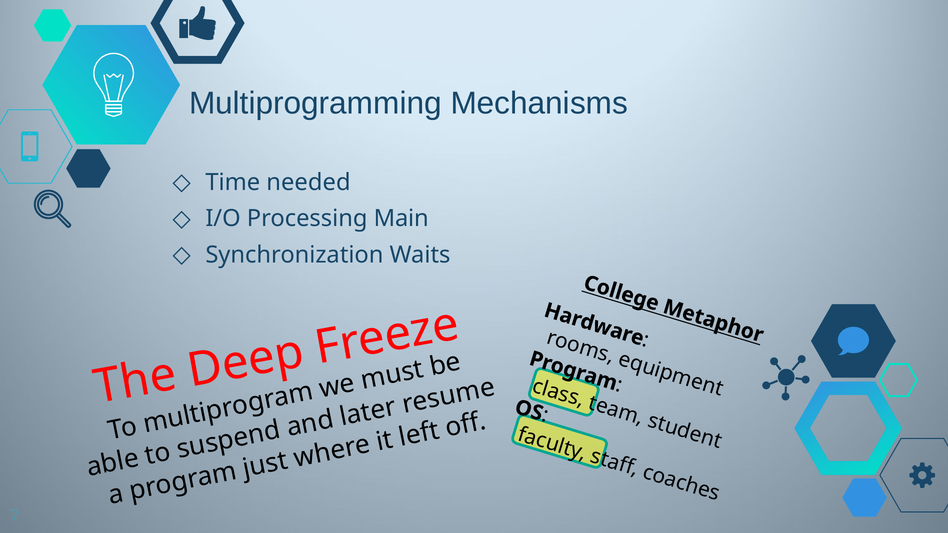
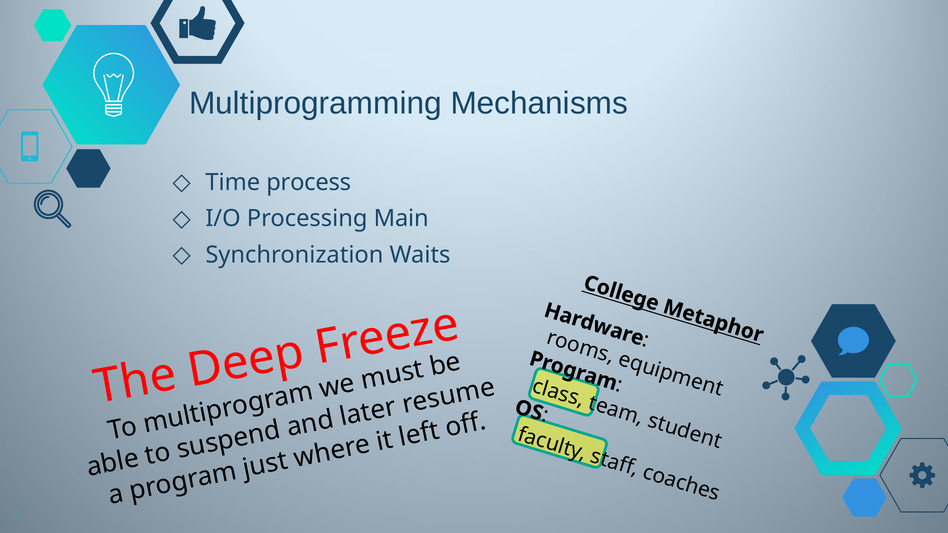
needed: needed -> process
